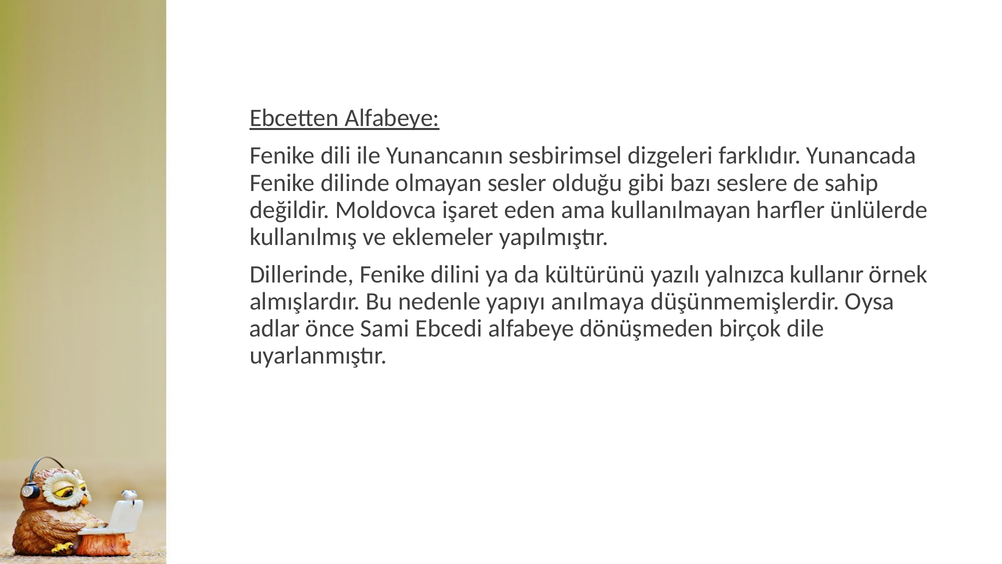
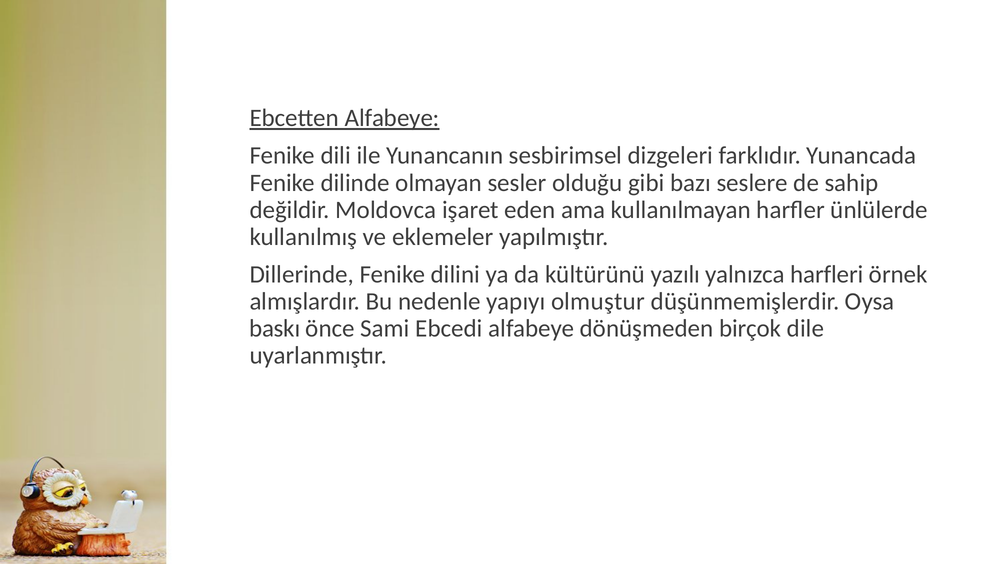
kullanır: kullanır -> harfleri
anılmaya: anılmaya -> olmuştur
adlar: adlar -> baskı
